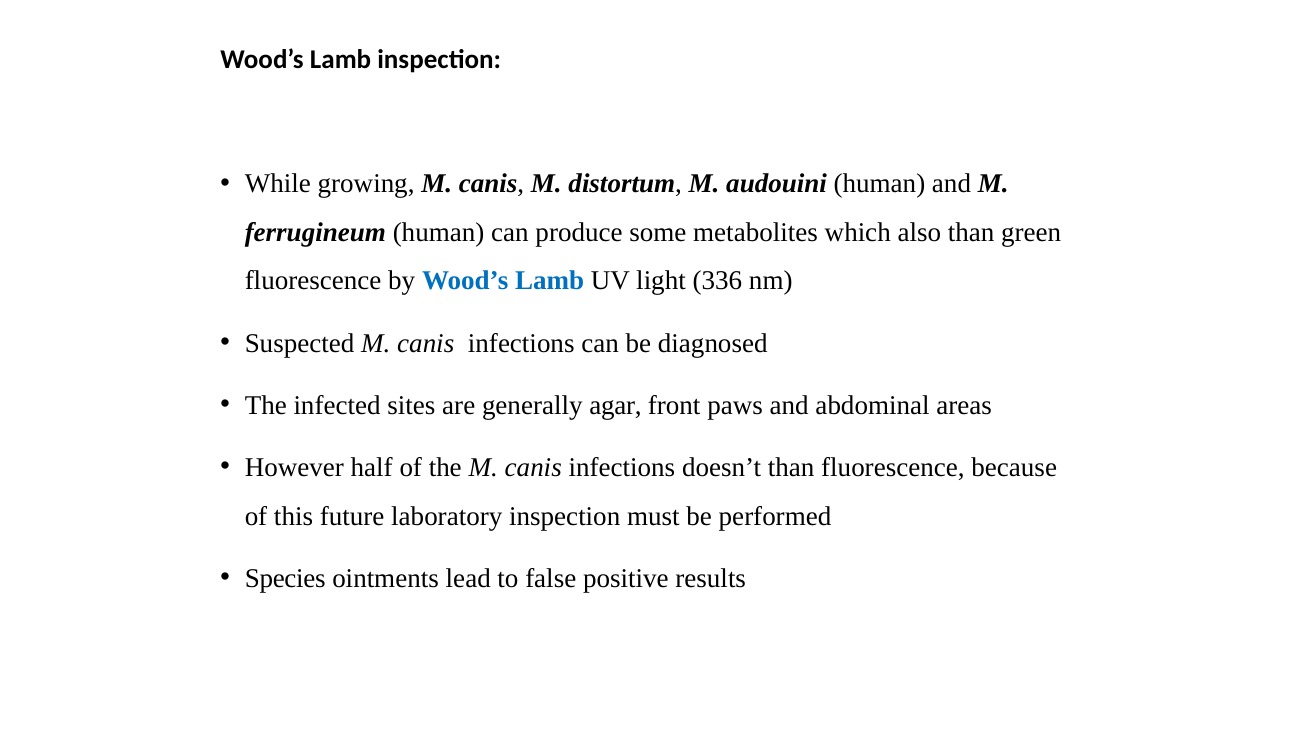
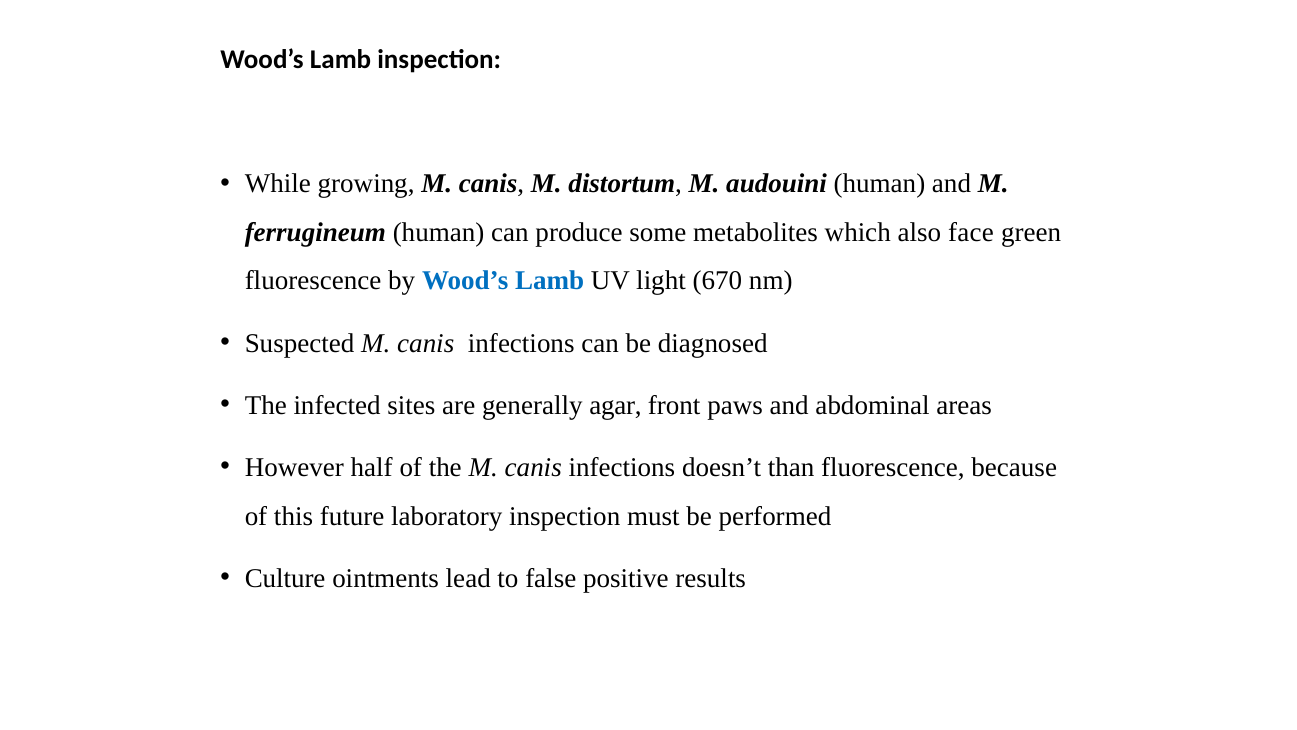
also than: than -> face
336: 336 -> 670
Species: Species -> Culture
